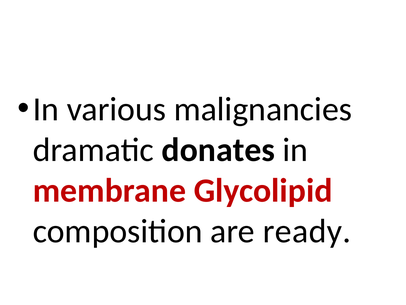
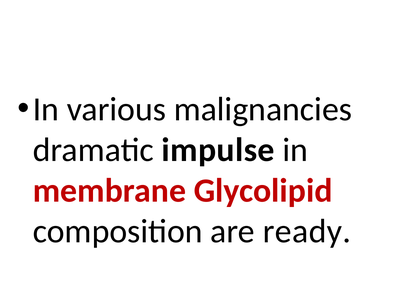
donates: donates -> impulse
